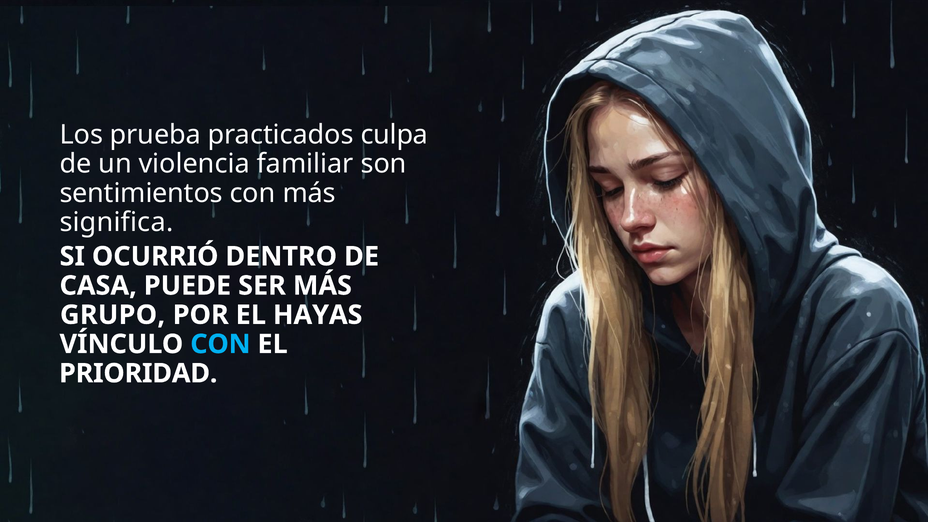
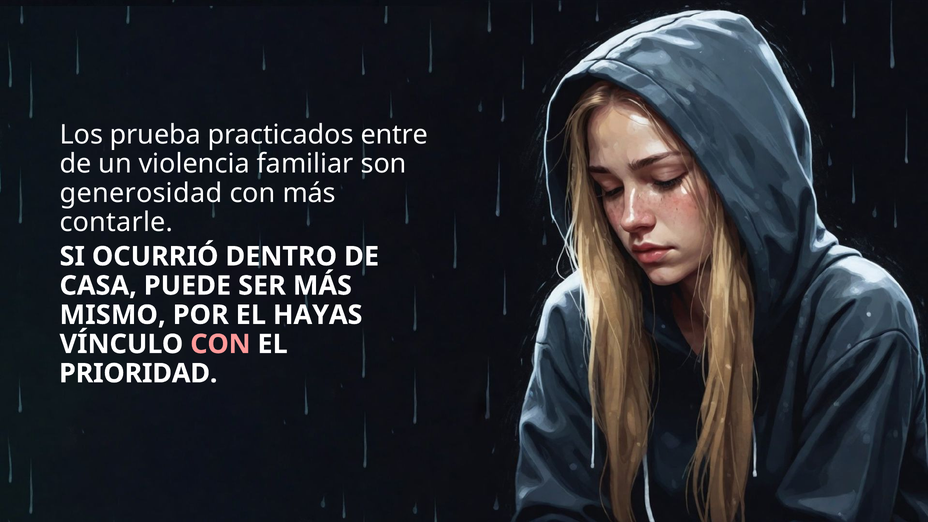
culpa: culpa -> entre
sentimientos: sentimientos -> generosidad
significa: significa -> contarle
GRUPO: GRUPO -> MISMO
CON at (220, 344) colour: light blue -> pink
